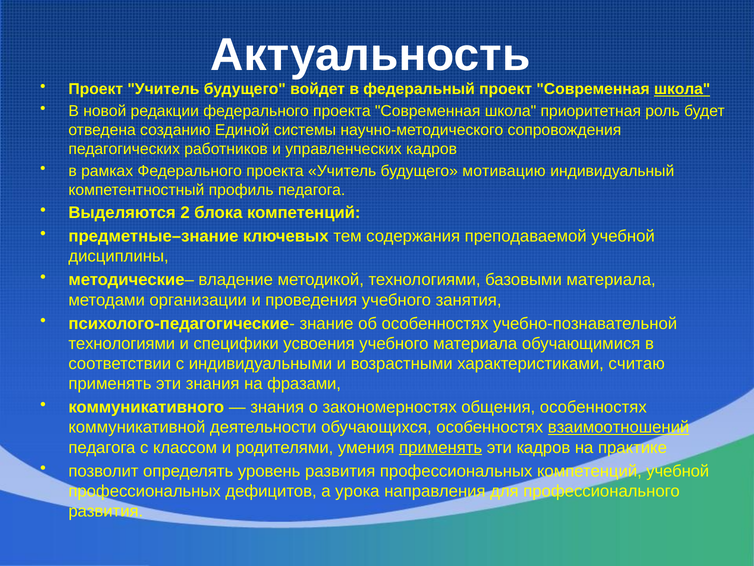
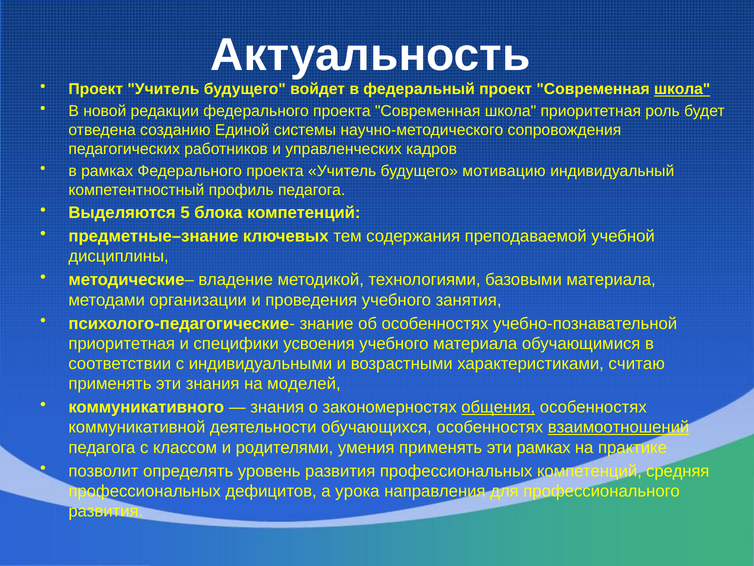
2: 2 -> 5
технологиями at (122, 343): технологиями -> приоритетная
фразами: фразами -> моделей
общения underline: none -> present
применять at (441, 447) underline: present -> none
эти кадров: кадров -> рамках
компетенций учебной: учебной -> средняя
